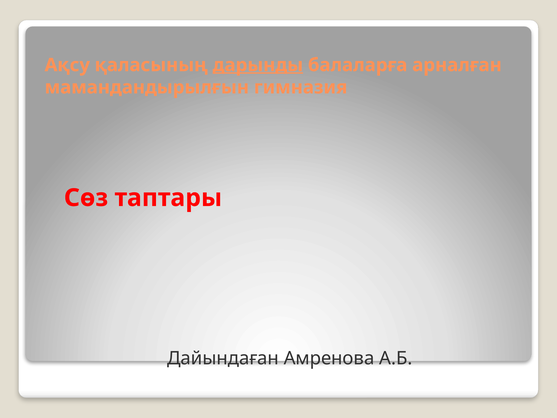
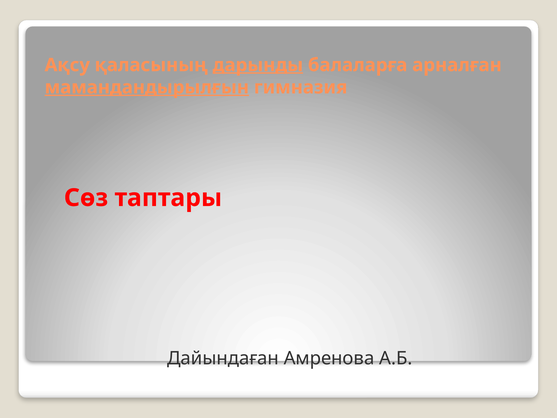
мамандандырылғын underline: none -> present
